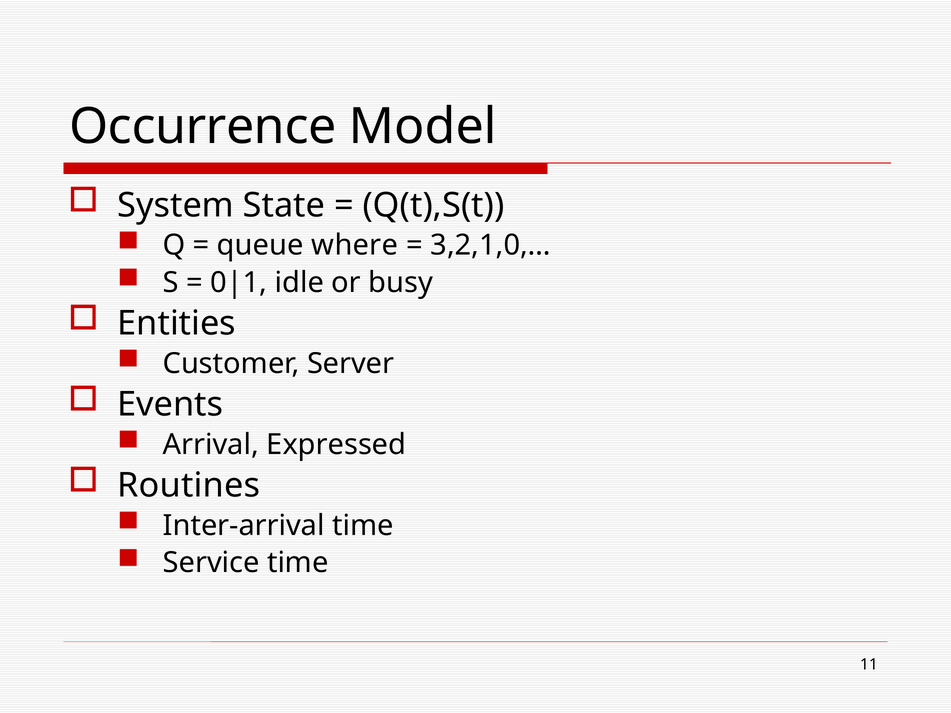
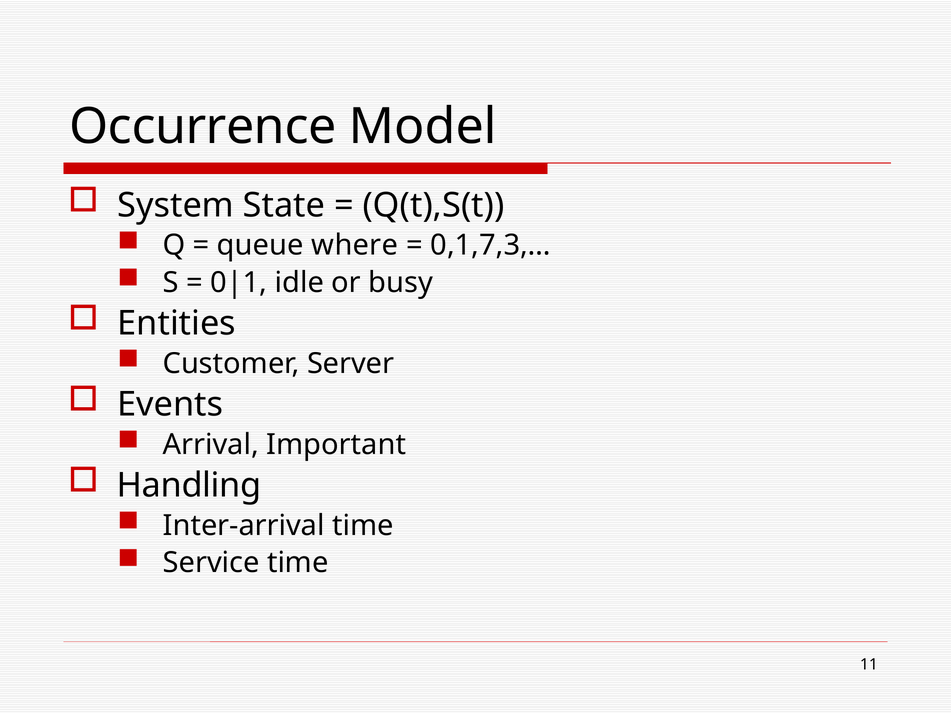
3,2,1,0,…: 3,2,1,0,… -> 0,1,7,3,…
Expressed: Expressed -> Important
Routines: Routines -> Handling
